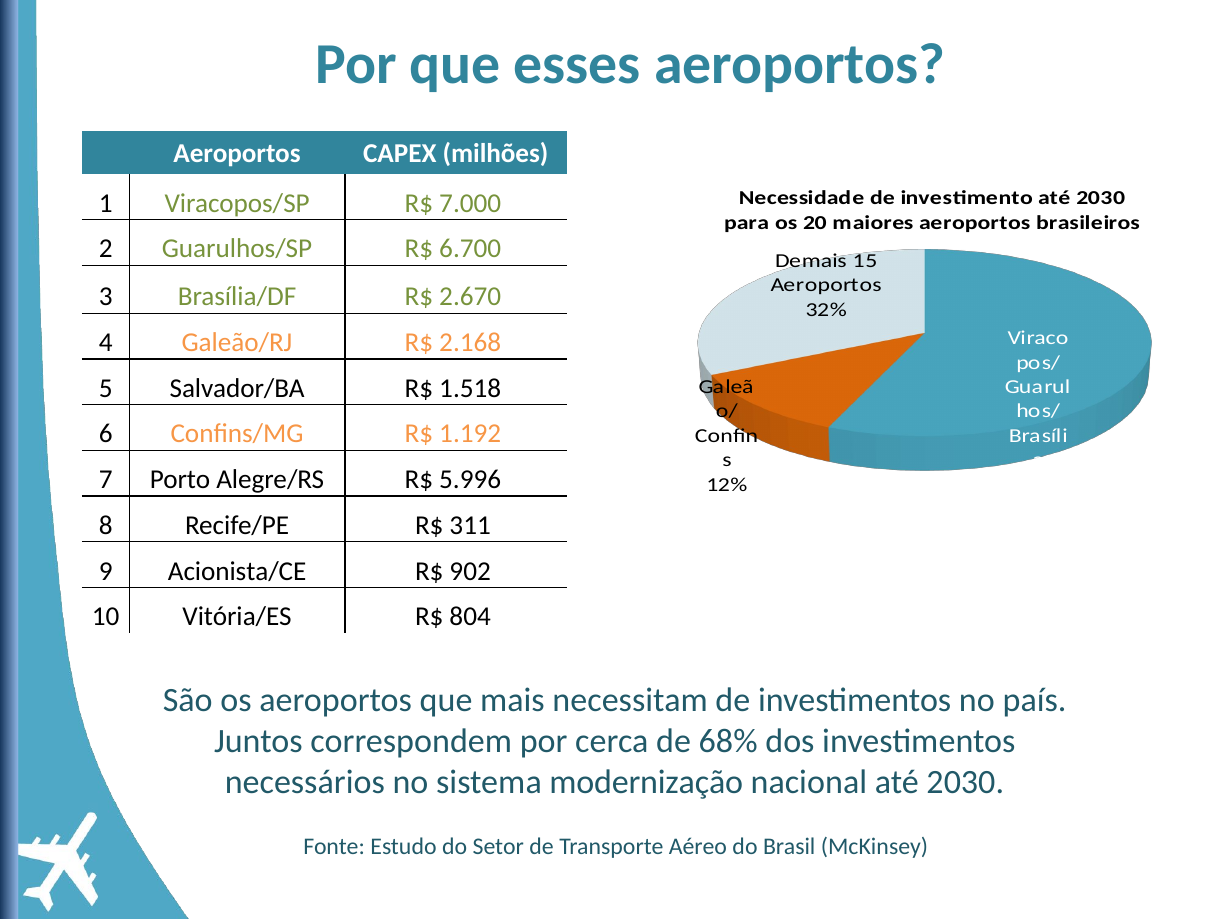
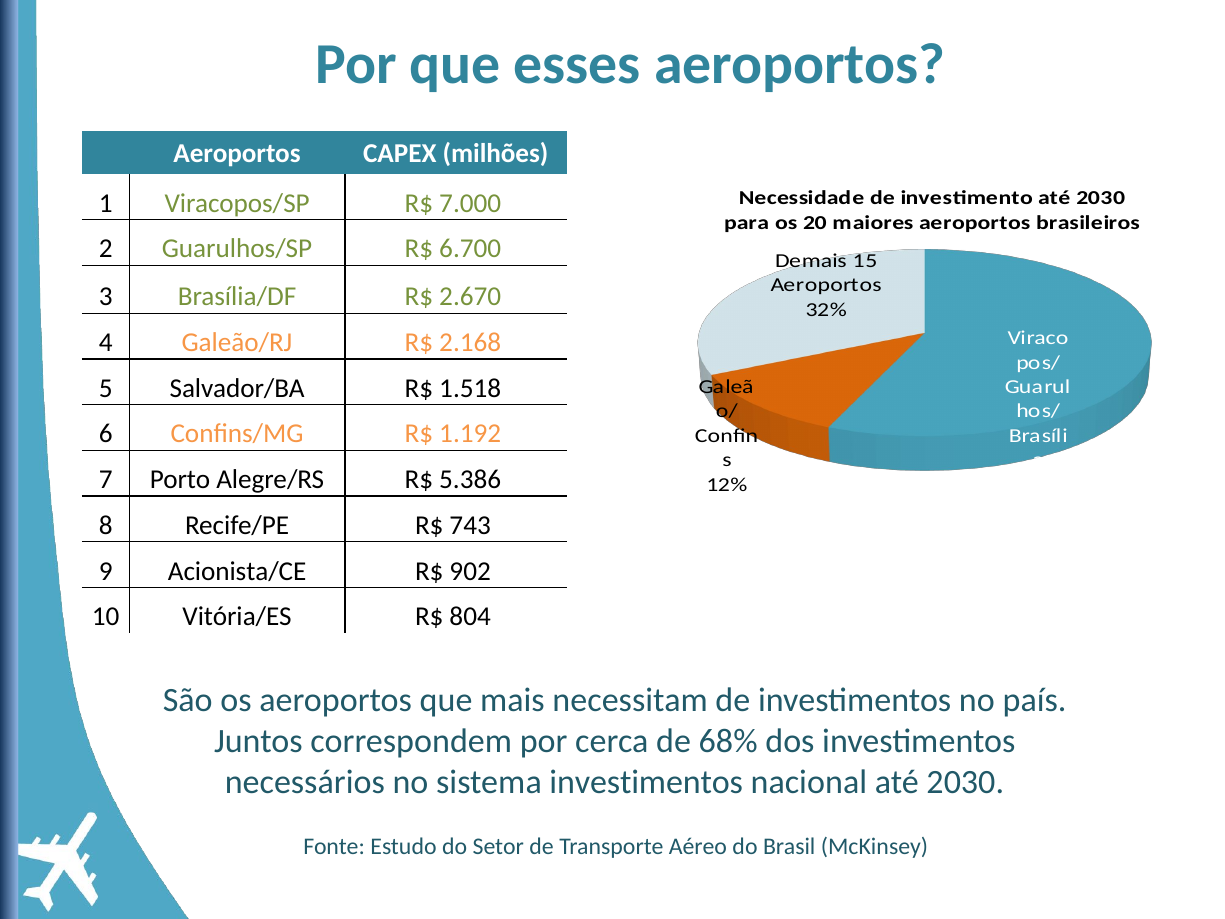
5.996: 5.996 -> 5.386
311: 311 -> 743
sistema modernização: modernização -> investimentos
